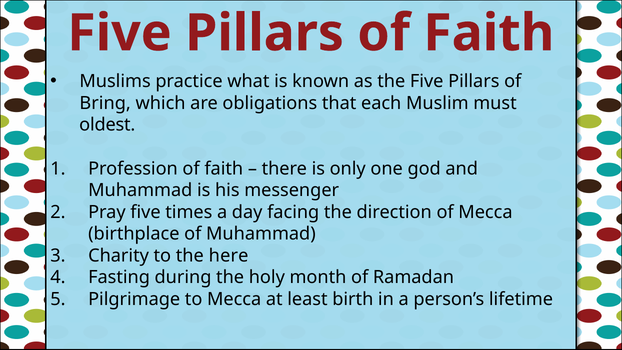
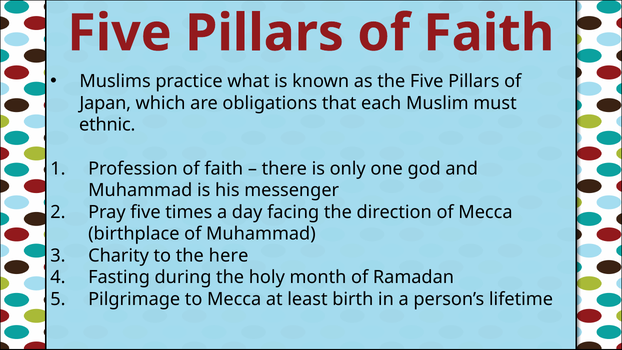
Bring: Bring -> Japan
oldest: oldest -> ethnic
